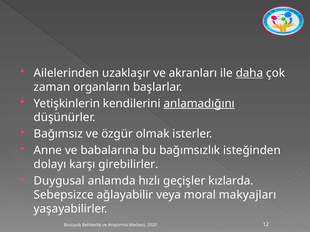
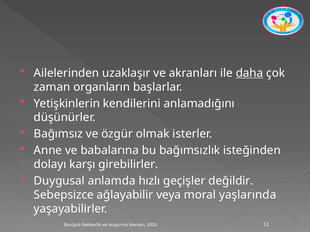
anlamadığını underline: present -> none
kızlarda: kızlarda -> değildir
makyajları: makyajları -> yaşlarında
